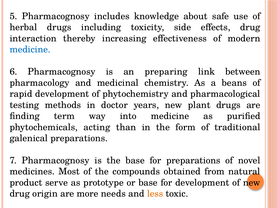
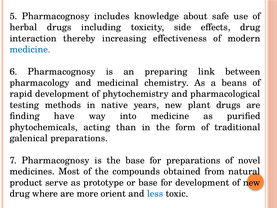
doctor: doctor -> native
term: term -> have
origin: origin -> where
needs: needs -> orient
less colour: orange -> blue
